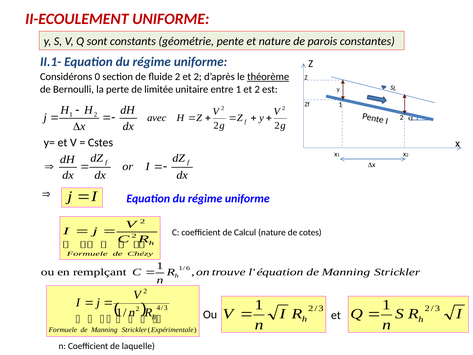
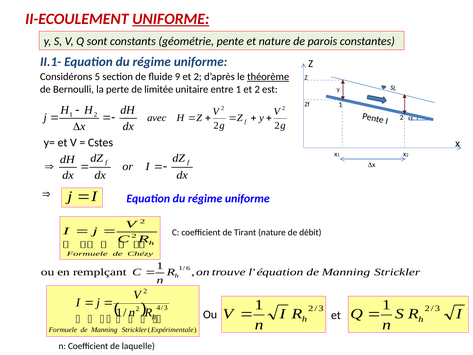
UNIFORME at (171, 19) underline: none -> present
0: 0 -> 5
fluide 2: 2 -> 9
Calcul: Calcul -> Tirant
cotes: cotes -> débit
